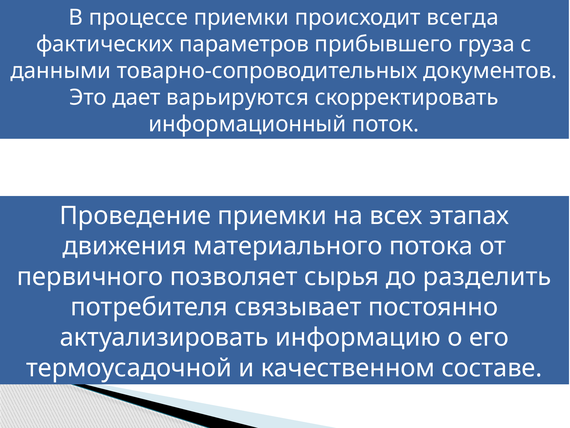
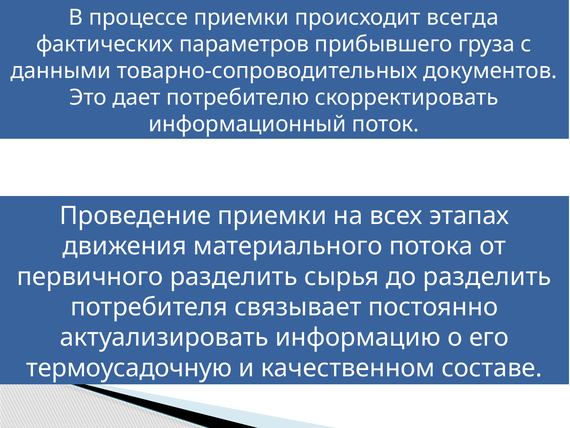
варьируются: варьируются -> потребителю
первичного позволяет: позволяет -> разделить
термоусадочной: термоусадочной -> термоусадочную
